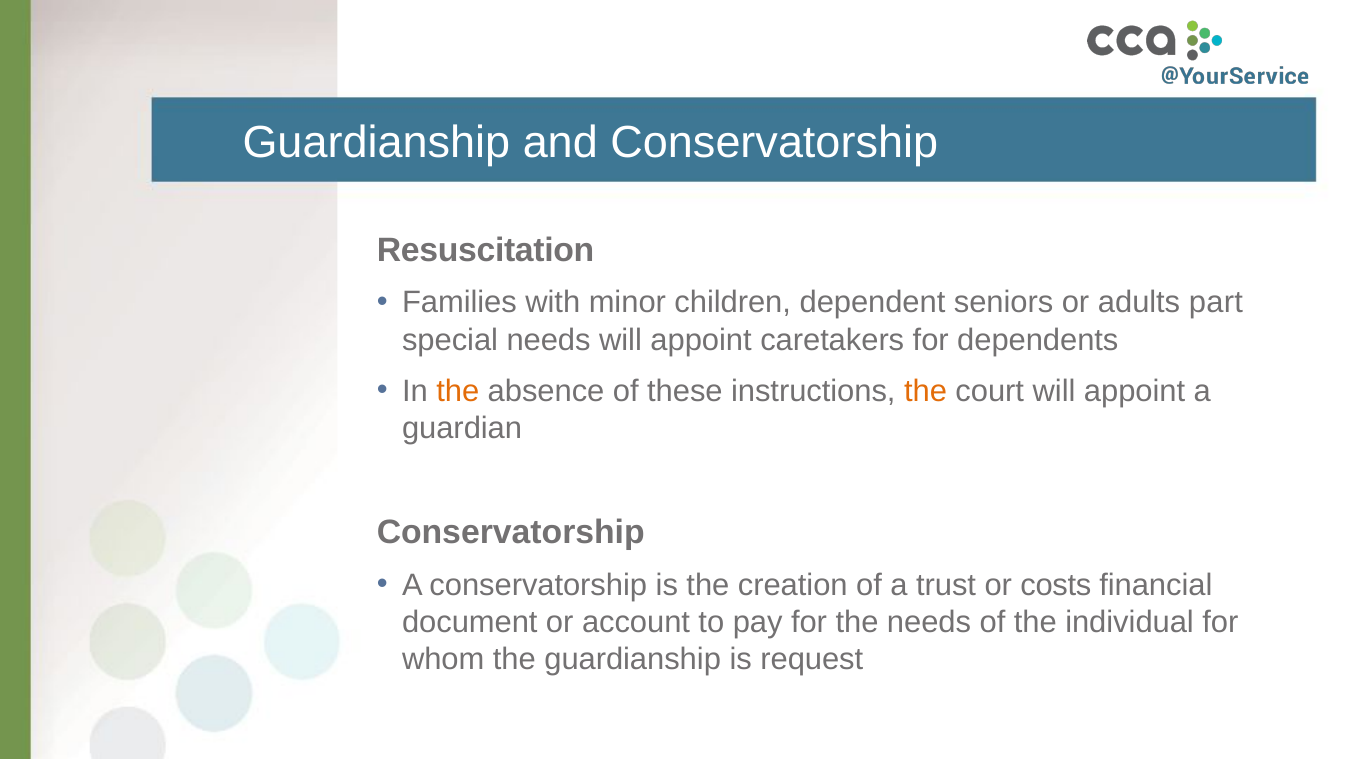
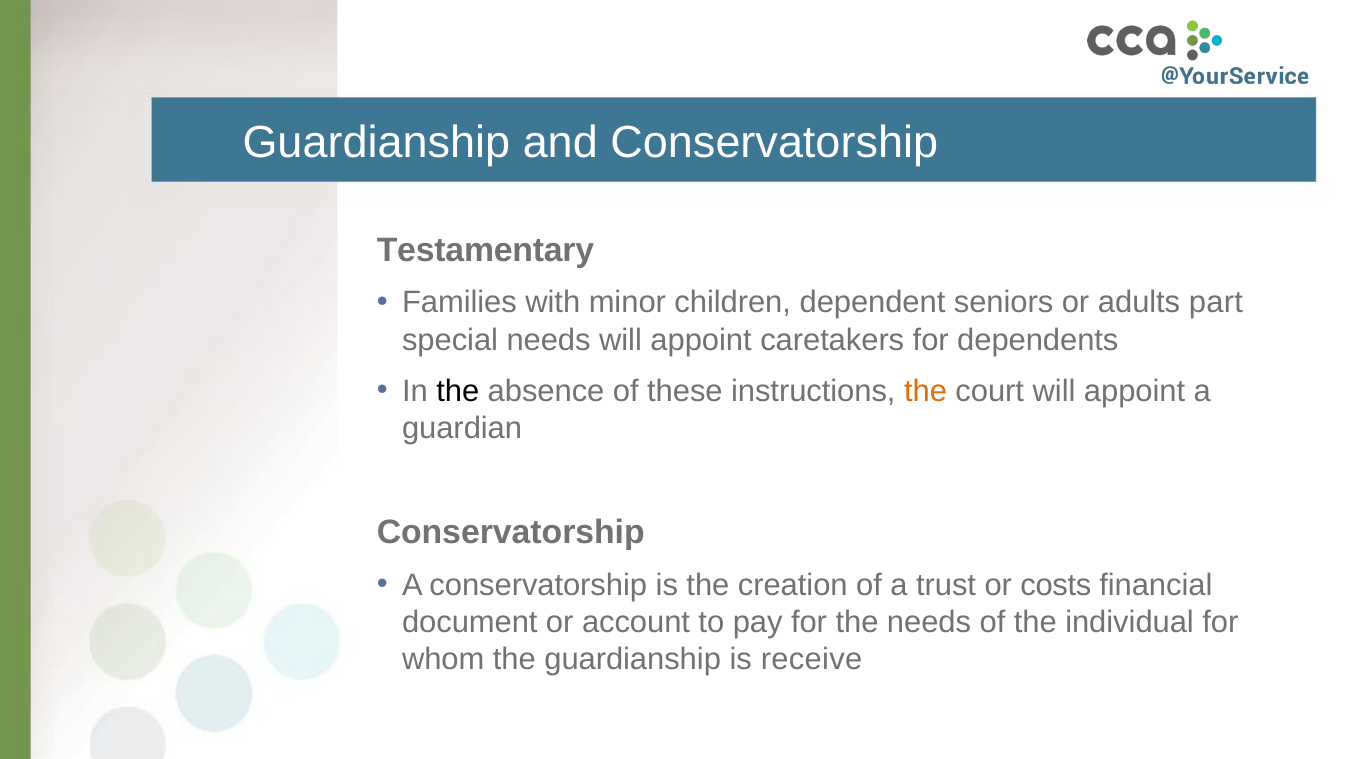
Resuscitation: Resuscitation -> Testamentary
the at (458, 391) colour: orange -> black
request: request -> receive
